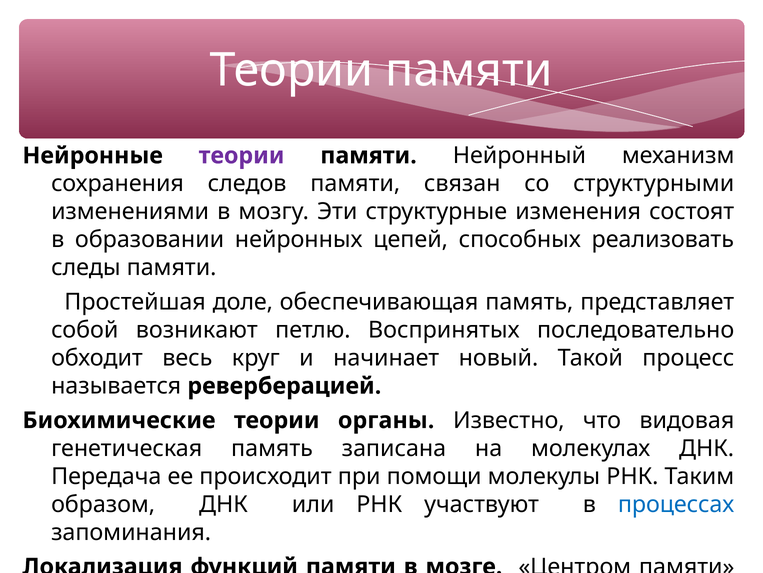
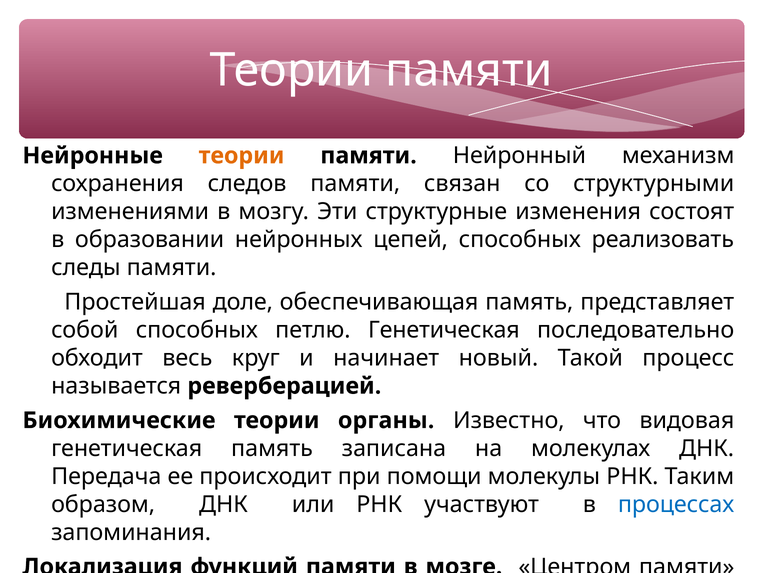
теории at (242, 155) colour: purple -> orange
собой возникают: возникают -> способных
петлю Воспринятых: Воспринятых -> Генетическая
